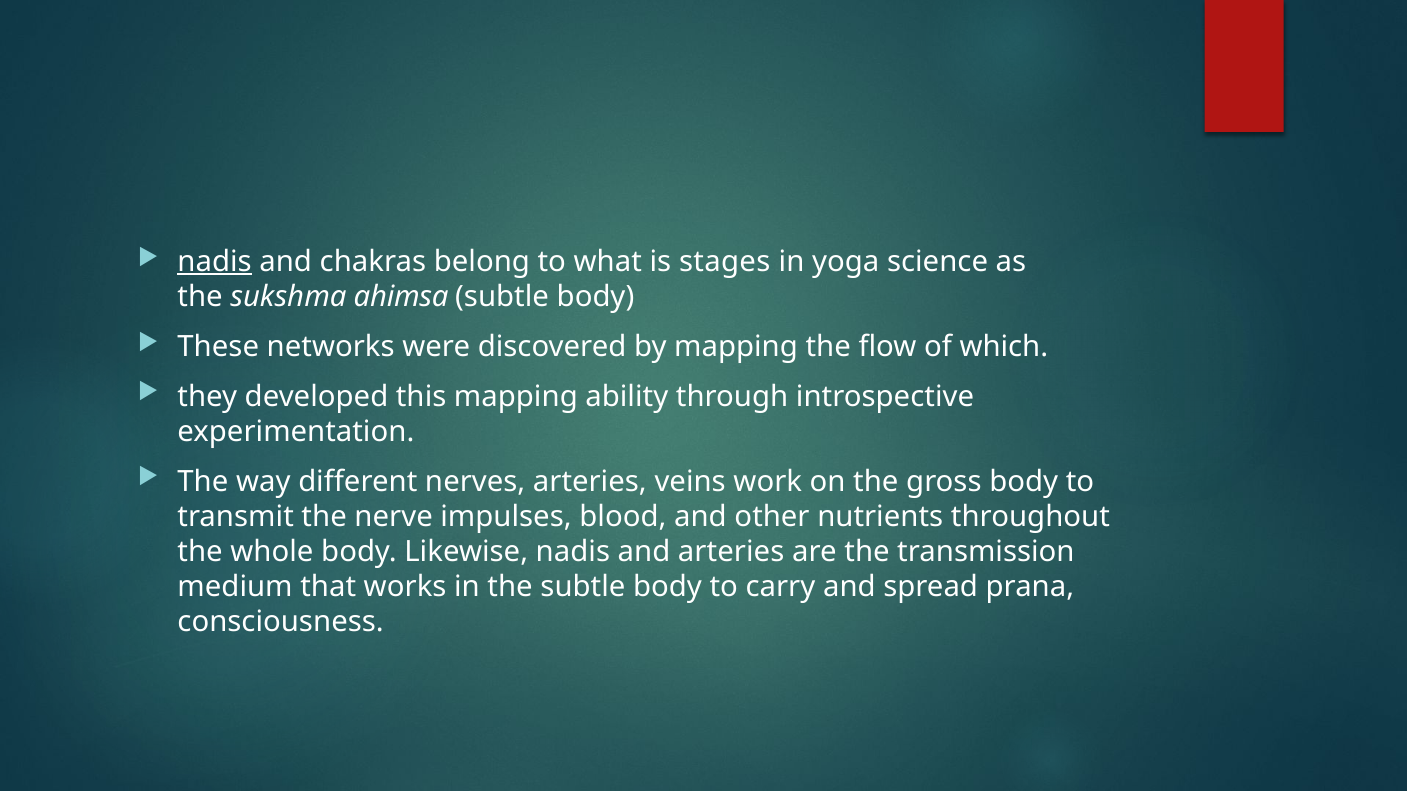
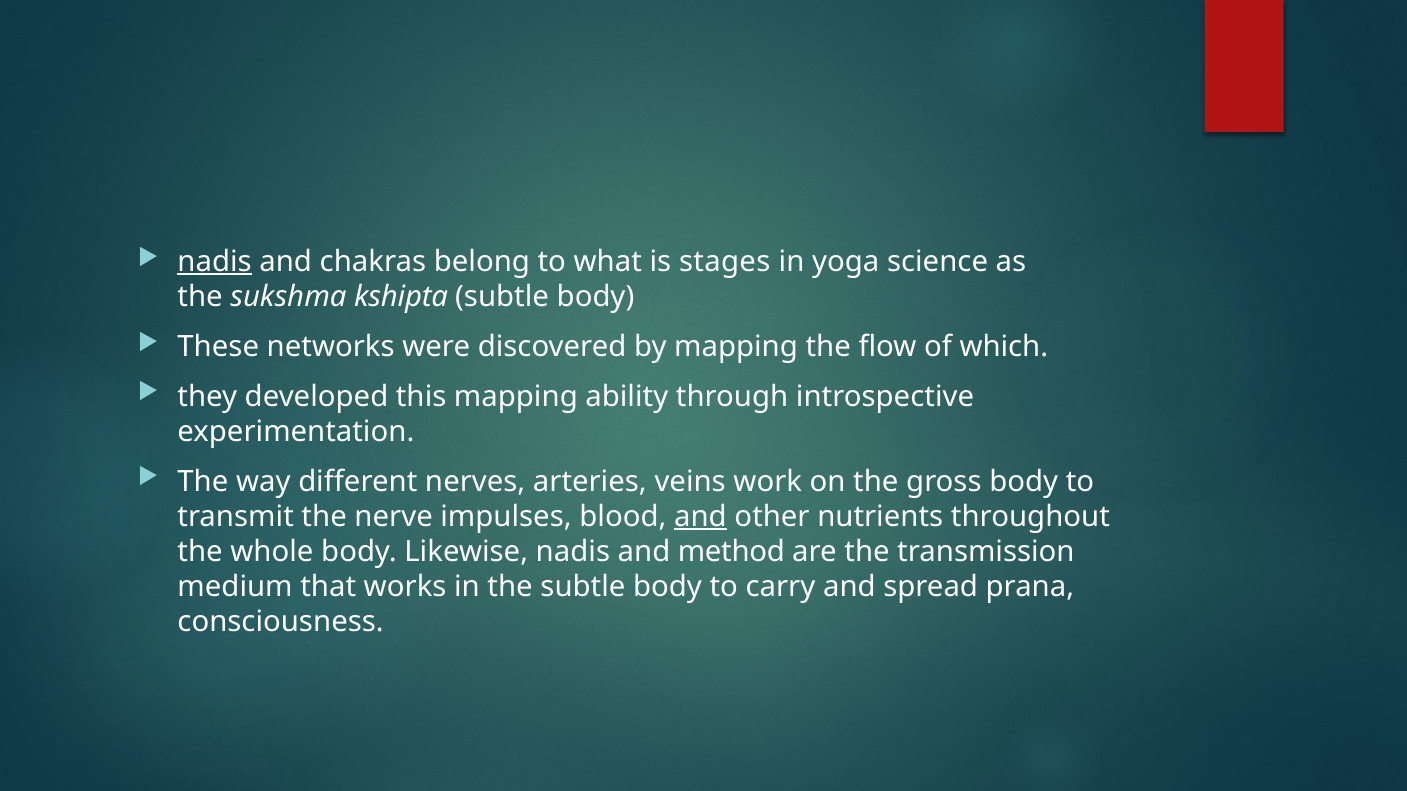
ahimsa: ahimsa -> kshipta
and at (700, 517) underline: none -> present
and arteries: arteries -> method
